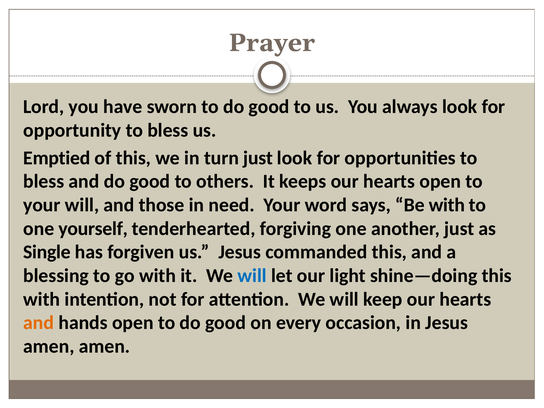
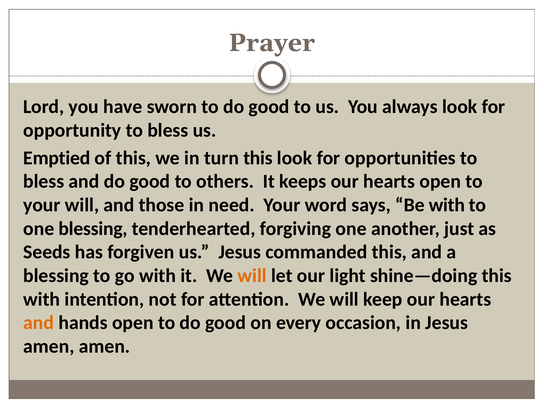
turn just: just -> this
one yourself: yourself -> blessing
Single: Single -> Seeds
will at (252, 276) colour: blue -> orange
